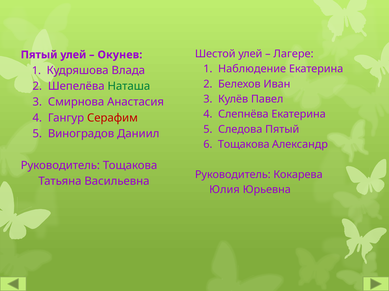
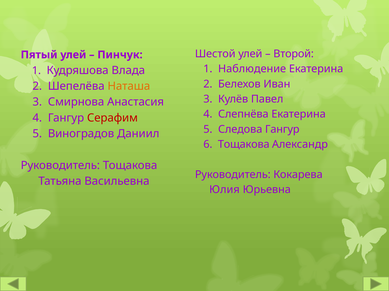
Лагере: Лагере -> Второй
Окунев: Окунев -> Пинчук
Наташа colour: green -> orange
Следова Пятый: Пятый -> Гангур
